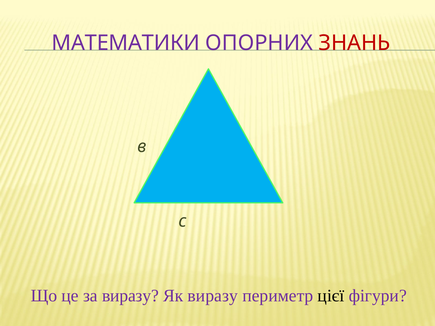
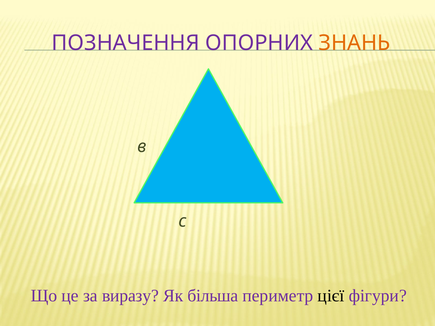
МАТЕМАТИКИ: МАТЕМАТИКИ -> ПОЗНАЧЕННЯ
ЗНАНЬ colour: red -> orange
Як виразу: виразу -> більша
